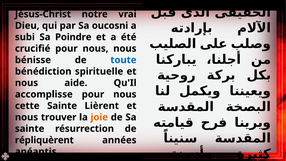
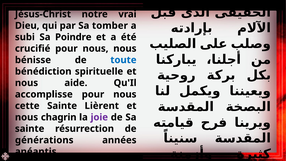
oucosni: oucosni -> tomber
trouver: trouver -> chagrin
joie colour: orange -> purple
répliquèrent: répliquèrent -> générations
